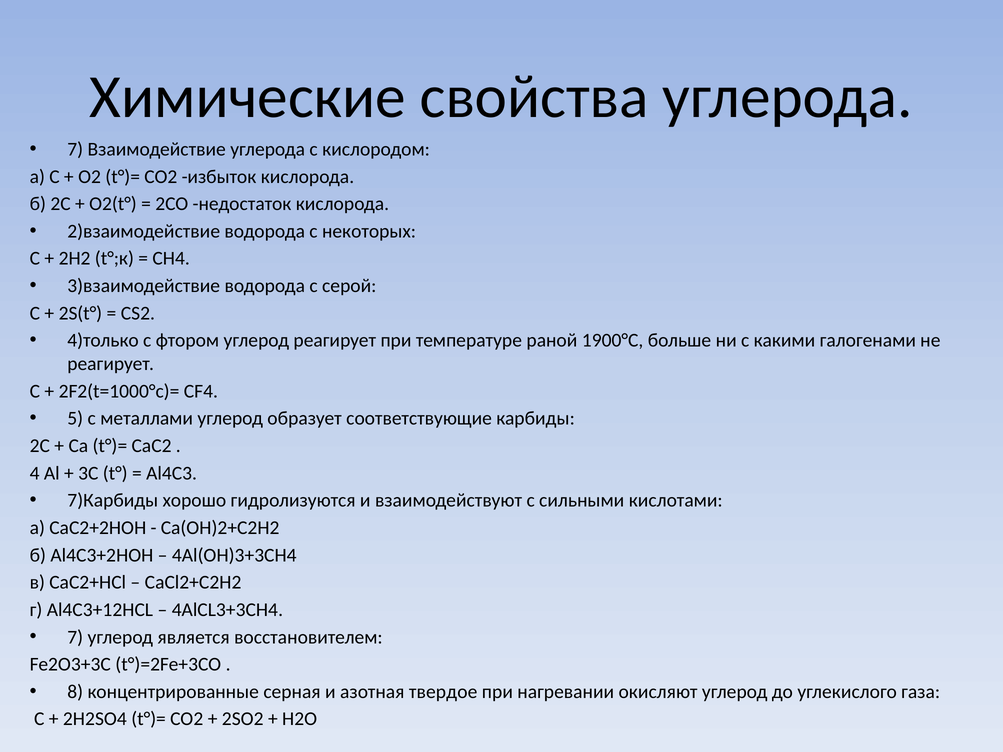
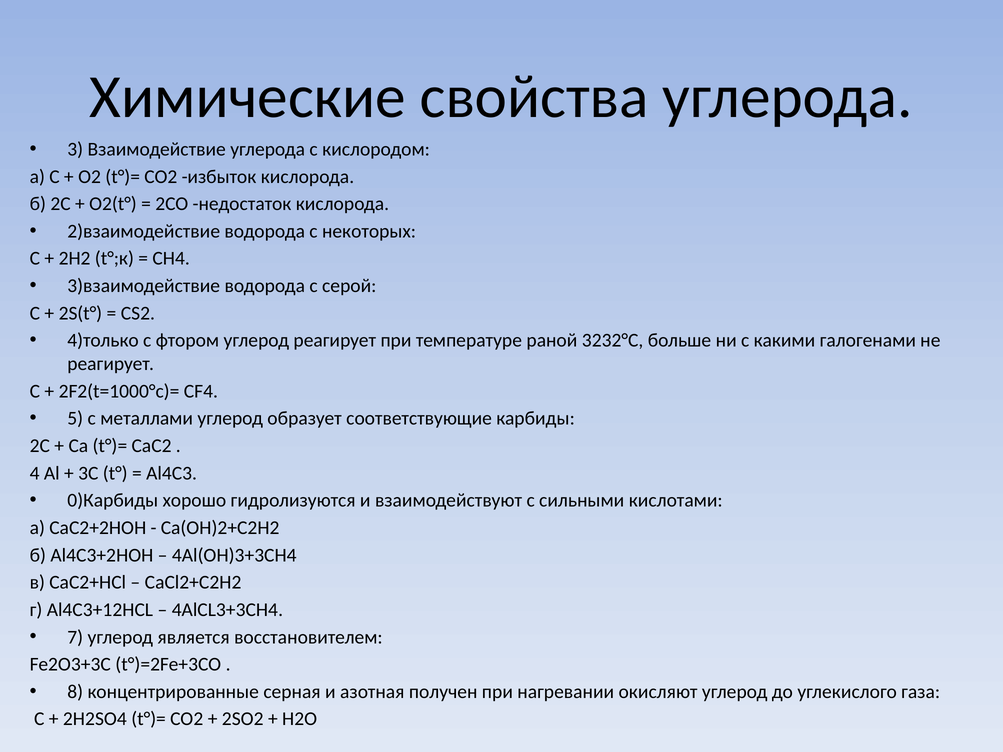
7 at (75, 149): 7 -> 3
1900°С: 1900°С -> 3232°С
7)Карбиды: 7)Карбиды -> 0)Карбиды
твердое: твердое -> получен
